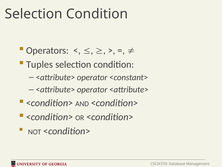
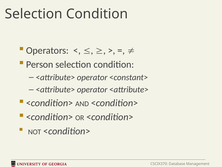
Tuples: Tuples -> Person
